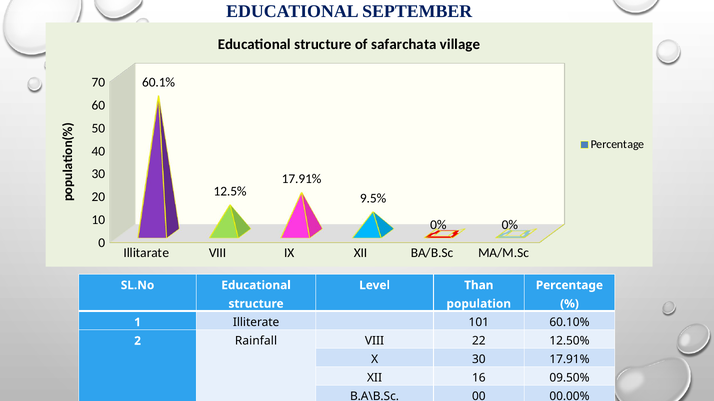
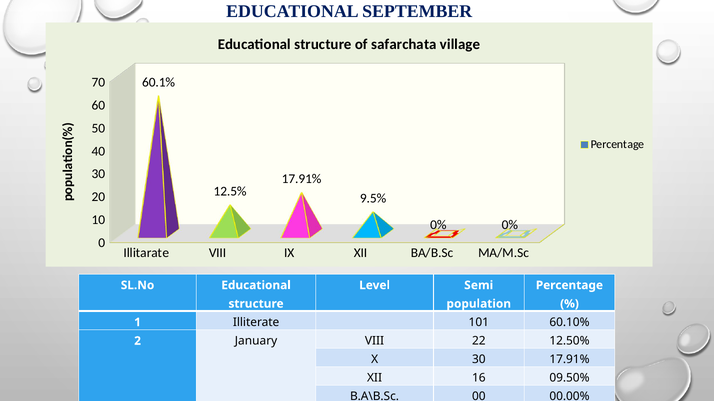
Than: Than -> Semi
Rainfall: Rainfall -> January
